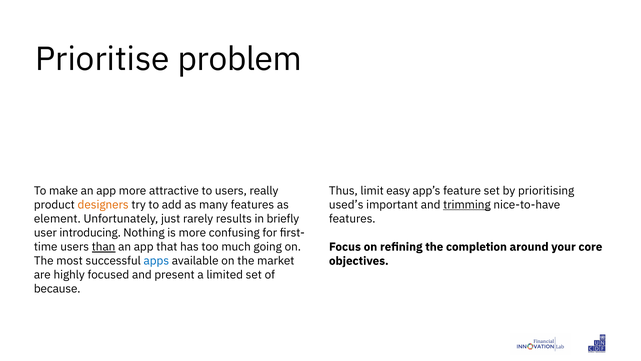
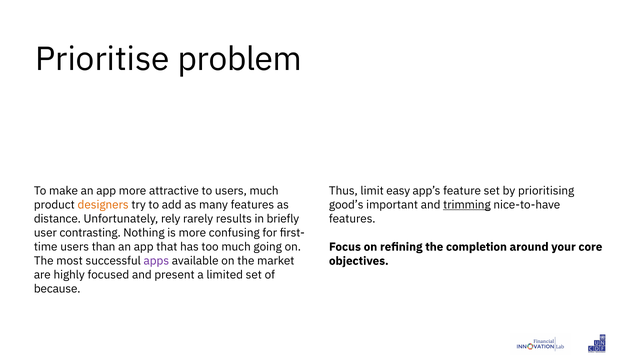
users really: really -> much
used’s: used’s -> good’s
element: element -> distance
just: just -> rely
introducing: introducing -> contrasting
than underline: present -> none
apps colour: blue -> purple
